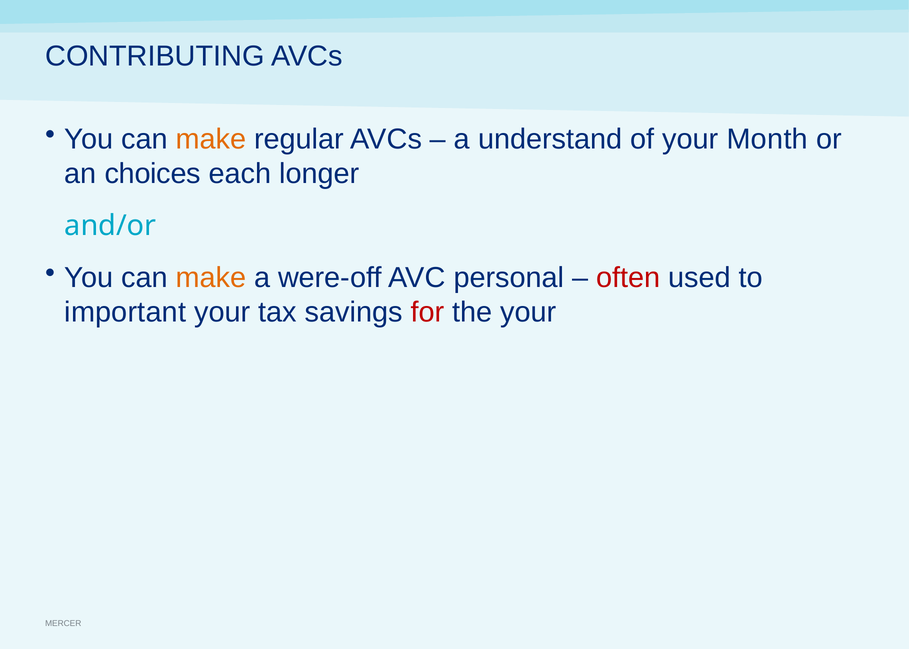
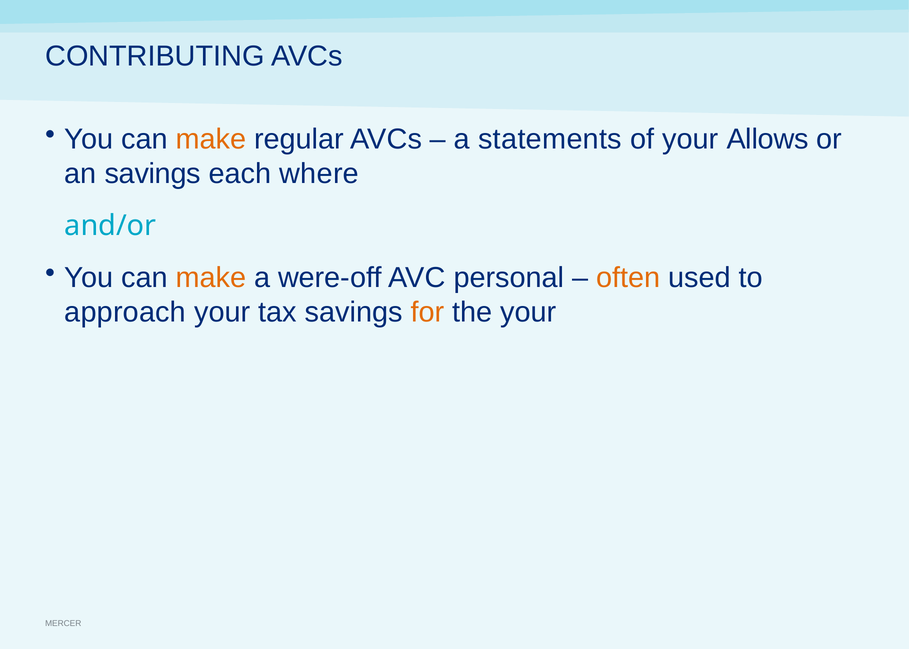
understand: understand -> statements
Month: Month -> Allows
an choices: choices -> savings
longer: longer -> where
often colour: red -> orange
important: important -> approach
for colour: red -> orange
